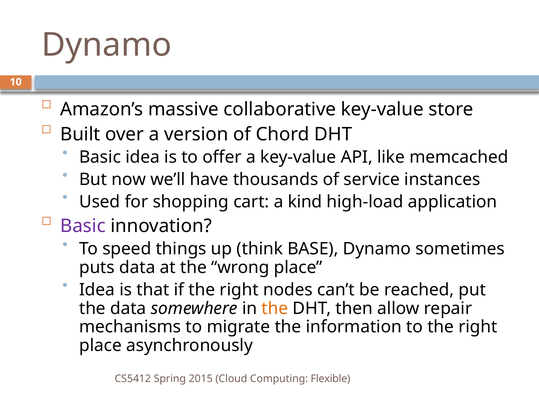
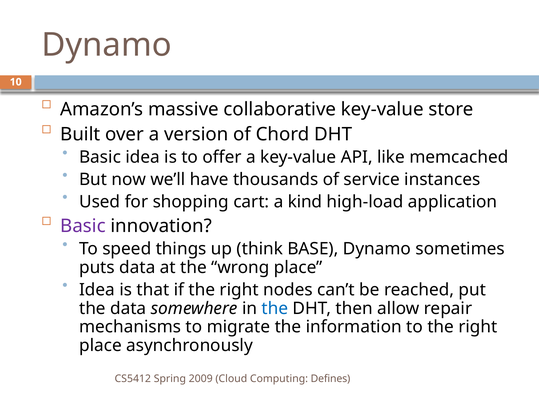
the at (275, 309) colour: orange -> blue
2015: 2015 -> 2009
Flexible: Flexible -> Defines
